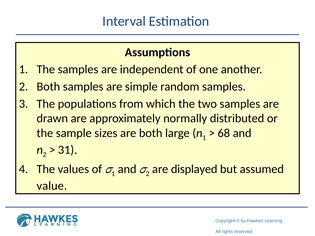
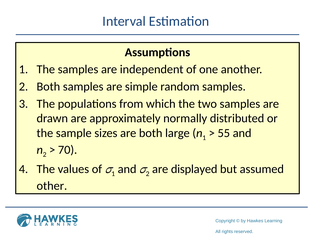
68: 68 -> 55
31: 31 -> 70
value: value -> other
